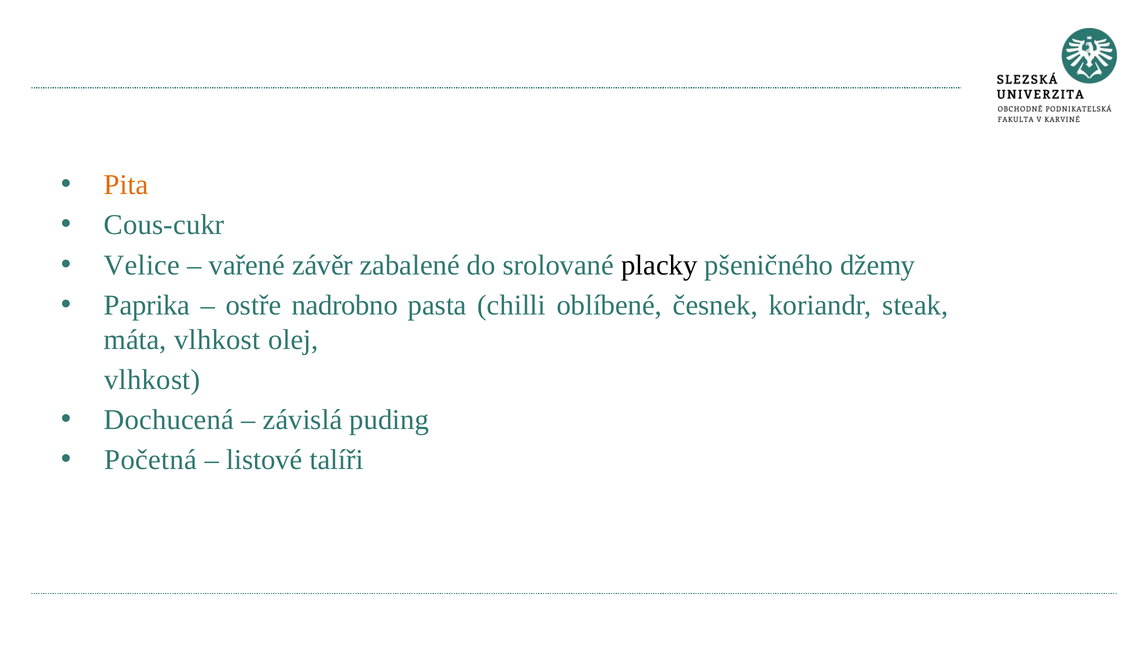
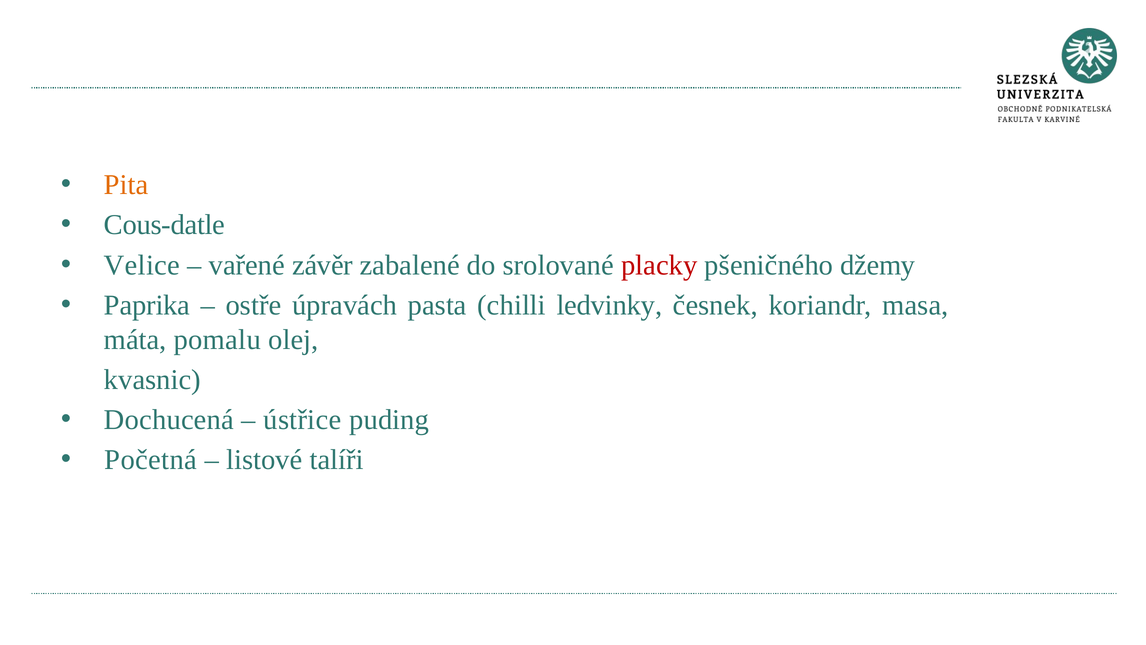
Cous-cukr: Cous-cukr -> Cous-datle
placky colour: black -> red
nadrobno: nadrobno -> úpravách
oblíbené: oblíbené -> ledvinky
steak: steak -> masa
máta vlhkost: vlhkost -> pomalu
vlhkost at (152, 380): vlhkost -> kvasnic
závislá: závislá -> ústřice
